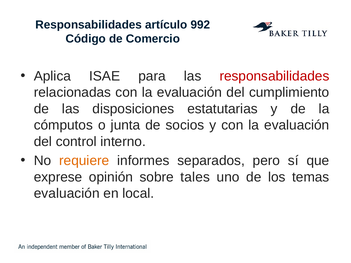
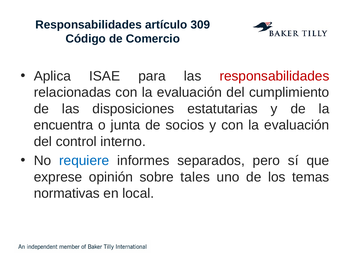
992: 992 -> 309
cómputos: cómputos -> encuentra
requiere colour: orange -> blue
evaluación at (67, 194): evaluación -> normativas
